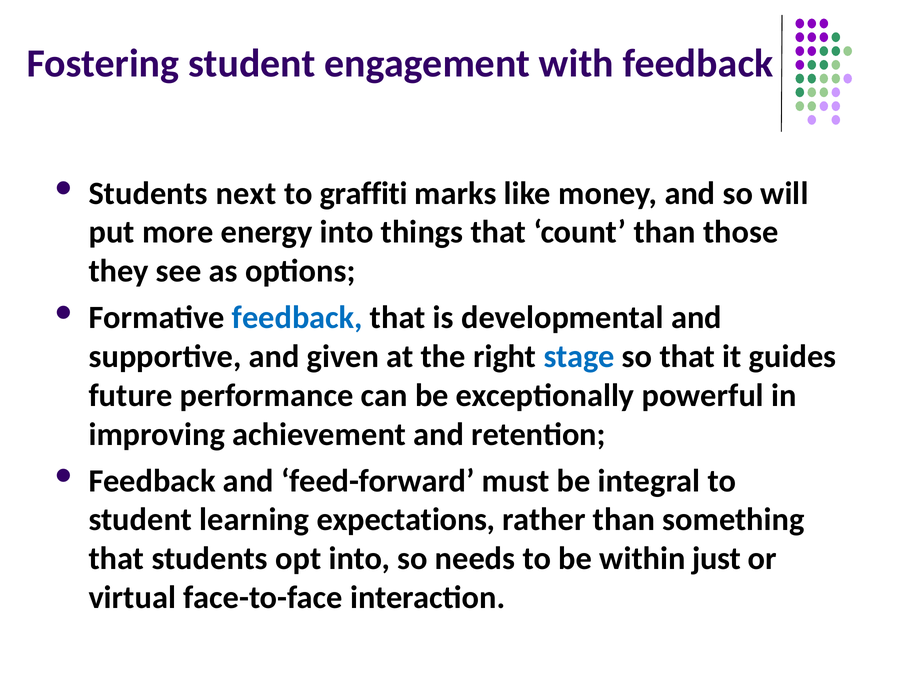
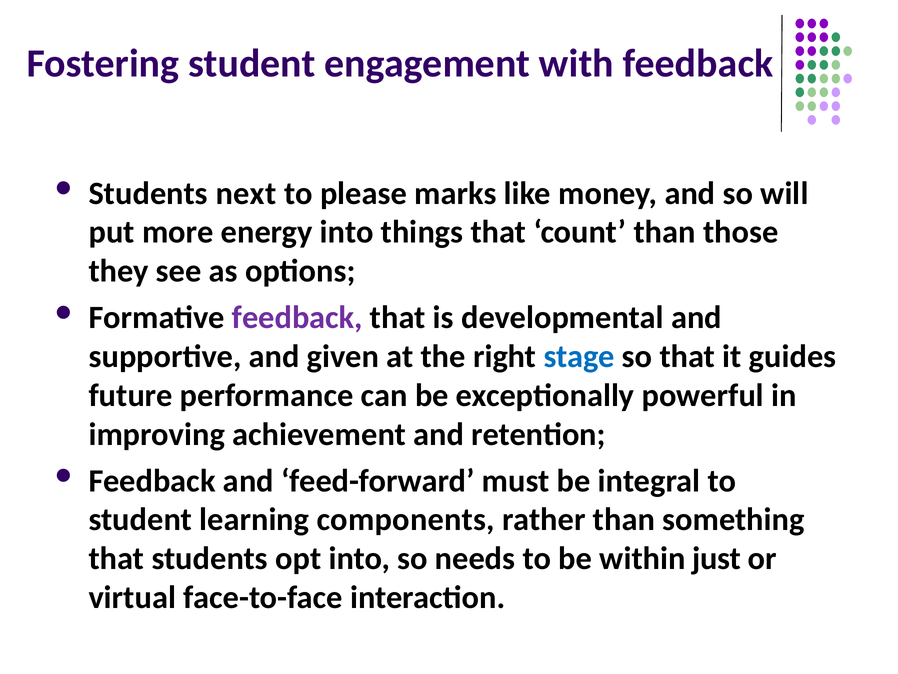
graffiti: graffiti -> please
feedback at (297, 317) colour: blue -> purple
expectations: expectations -> components
